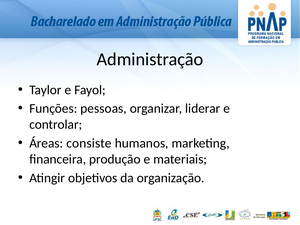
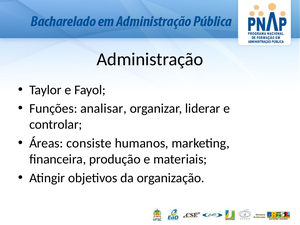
pessoas: pessoas -> analisar
